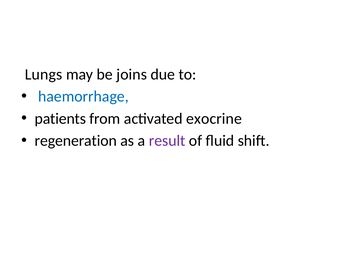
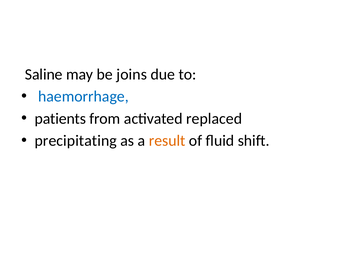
Lungs: Lungs -> Saline
exocrine: exocrine -> replaced
regeneration: regeneration -> precipitating
result colour: purple -> orange
